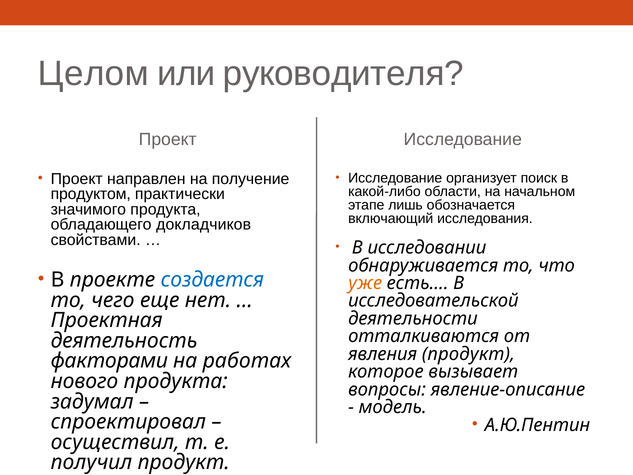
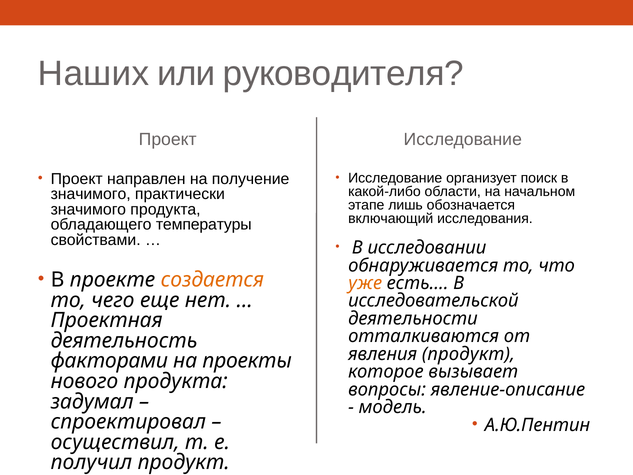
Целом: Целом -> Наших
продуктом at (91, 194): продуктом -> значимого
докладчиков: докладчиков -> температуры
создается colour: blue -> orange
работах: работах -> проекты
